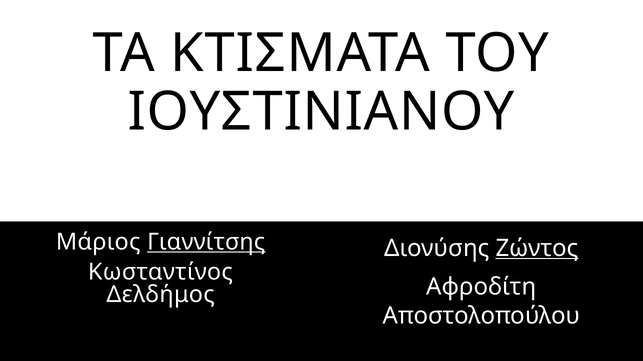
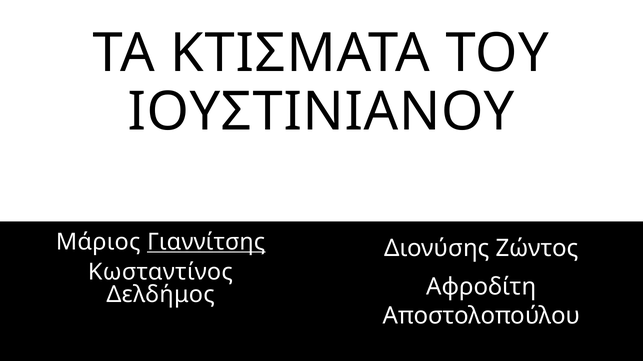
Ζώντος underline: present -> none
